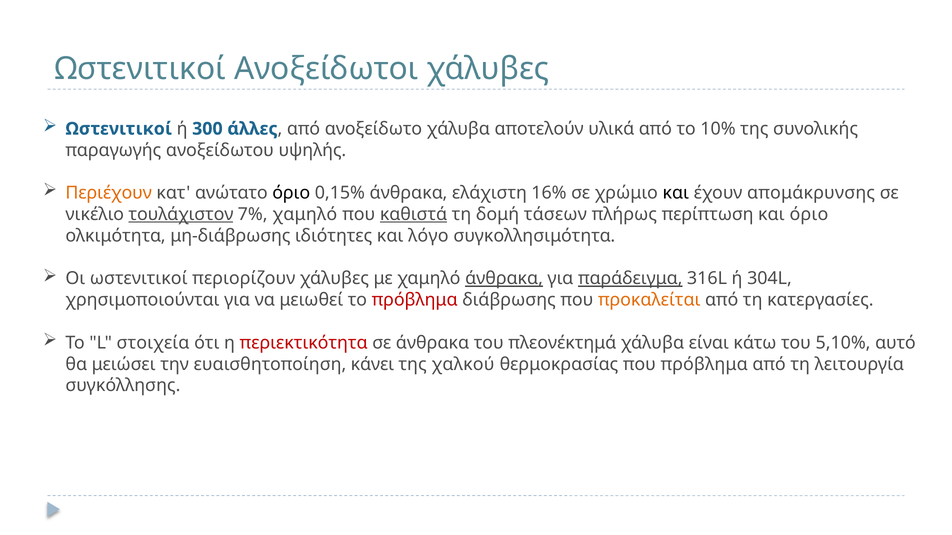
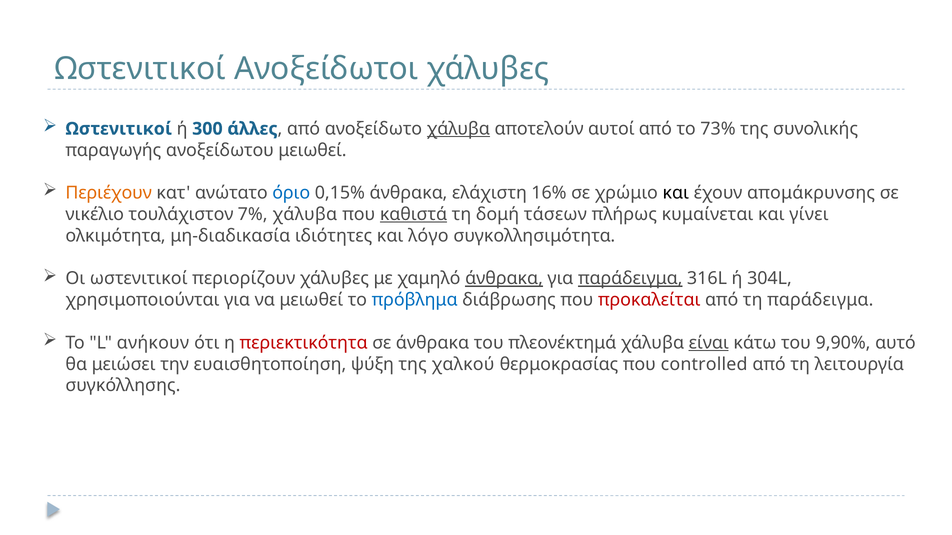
χάλυβα at (458, 129) underline: none -> present
υλικά: υλικά -> αυτοί
10%: 10% -> 73%
ανοξείδωτου υψηλής: υψηλής -> μειωθεί
όριο at (291, 193) colour: black -> blue
τουλάχιστον underline: present -> none
7% χαμηλό: χαμηλό -> χάλυβα
περίπτωση: περίπτωση -> κυμαίνεται
και όριο: όριο -> γίνει
μη-διάβρωσης: μη-διάβρωσης -> μη-διαδικασία
πρόβλημα at (415, 300) colour: red -> blue
προκαλείται colour: orange -> red
τη κατεργασίες: κατεργασίες -> παράδειγμα
στοιχεία: στοιχεία -> ανήκουν
είναι underline: none -> present
5,10%: 5,10% -> 9,90%
κάνει: κάνει -> ψύξη
που πρόβλημα: πρόβλημα -> controlled
